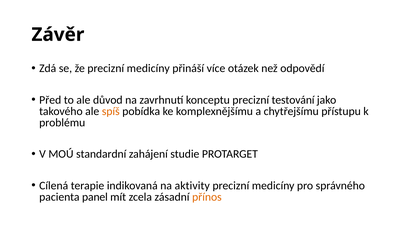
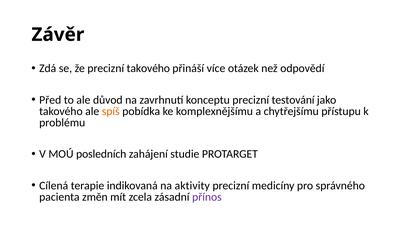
že precizní medicíny: medicíny -> takového
standardní: standardní -> posledních
panel: panel -> změn
přínos colour: orange -> purple
